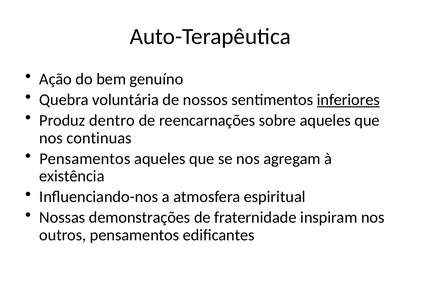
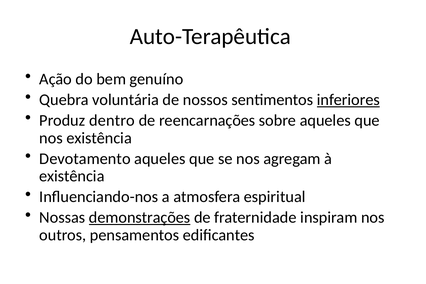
nos continuas: continuas -> existência
Pensamentos at (85, 159): Pensamentos -> Devotamento
demonstrações underline: none -> present
